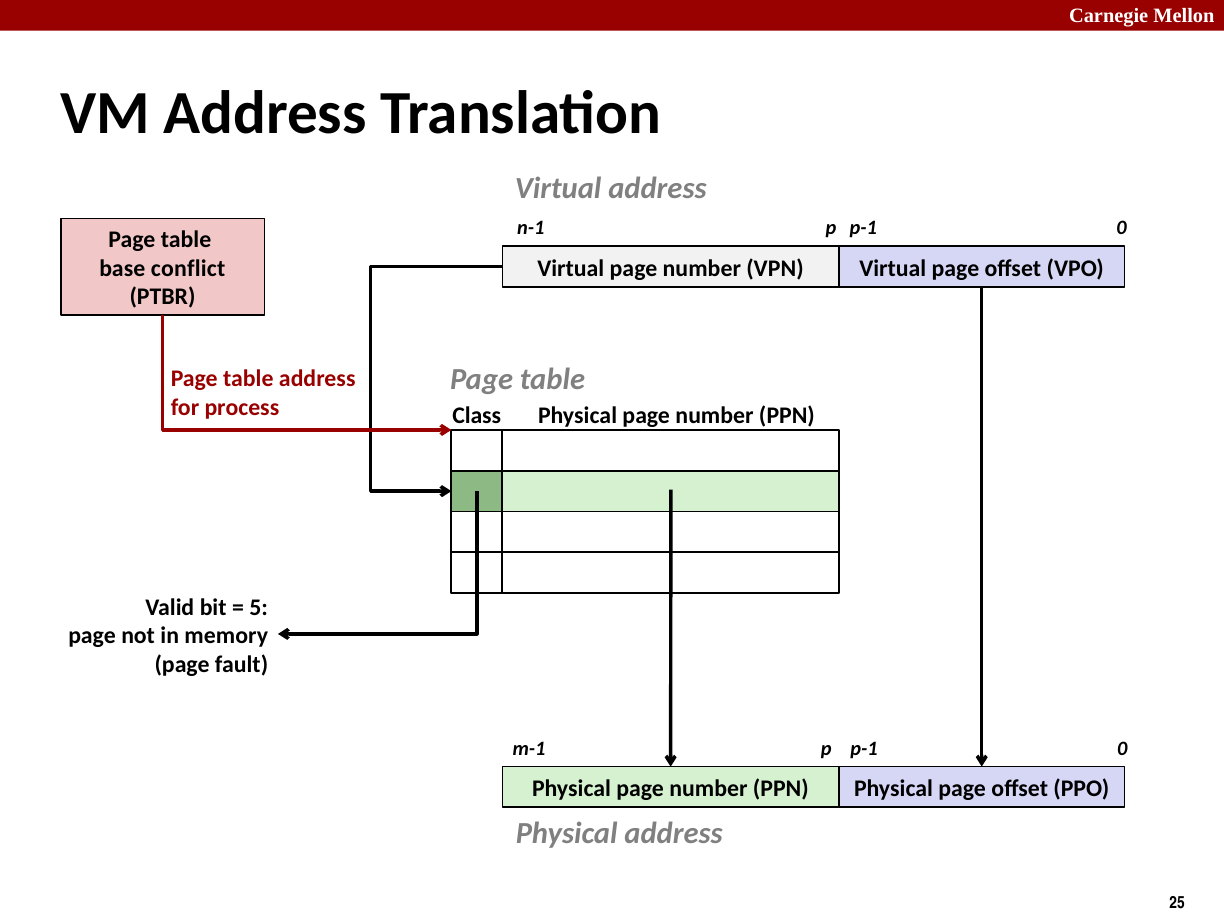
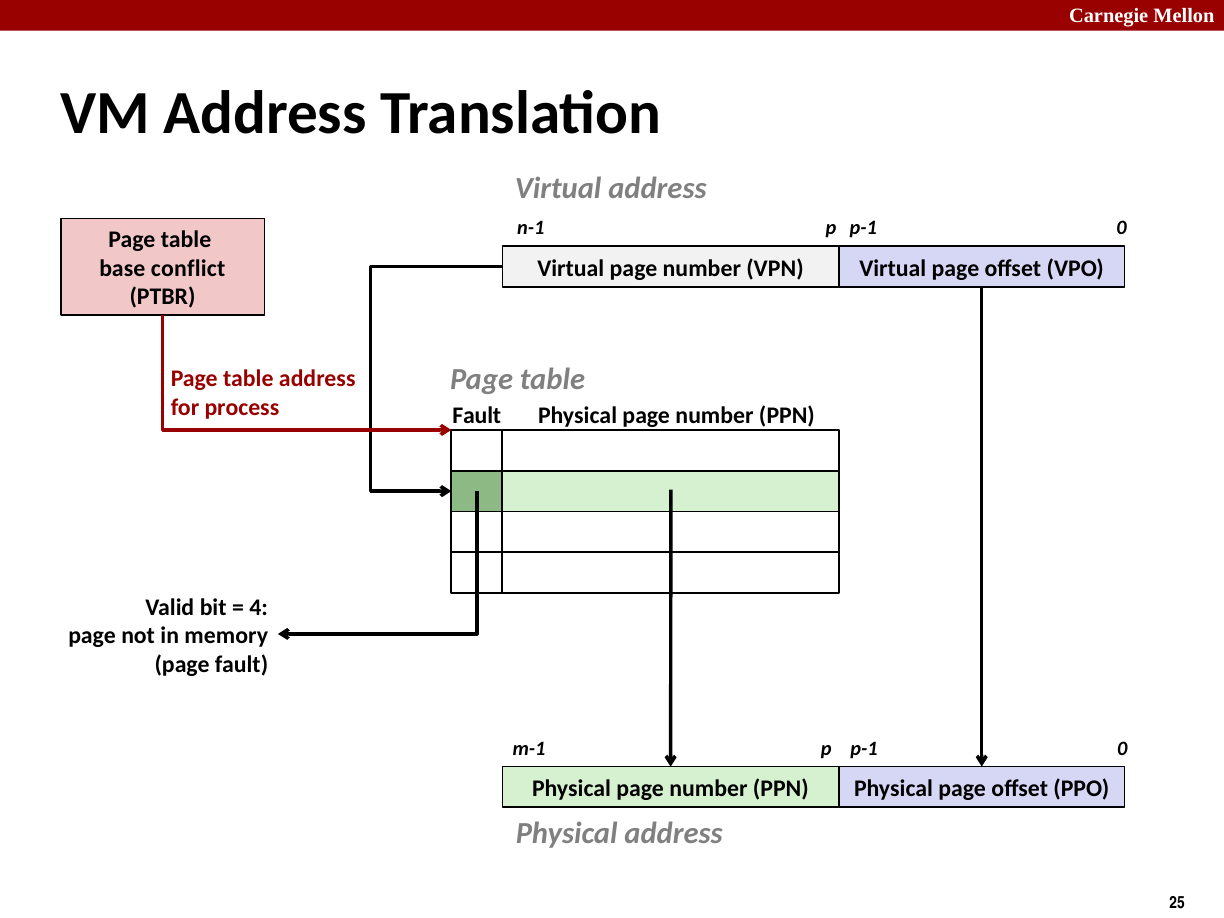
Class at (477, 415): Class -> Fault
5: 5 -> 4
